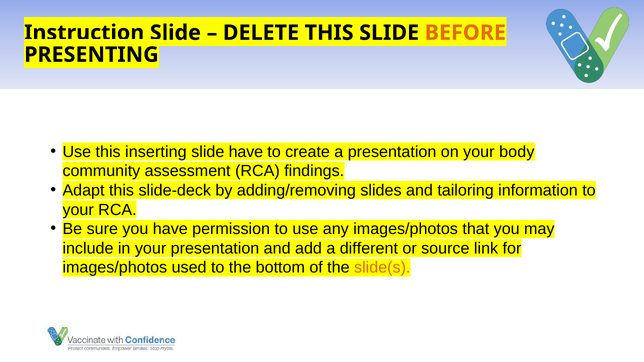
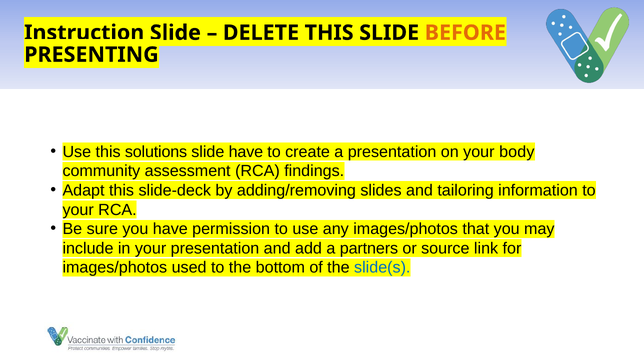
inserting: inserting -> solutions
different: different -> partners
slide(s colour: orange -> blue
